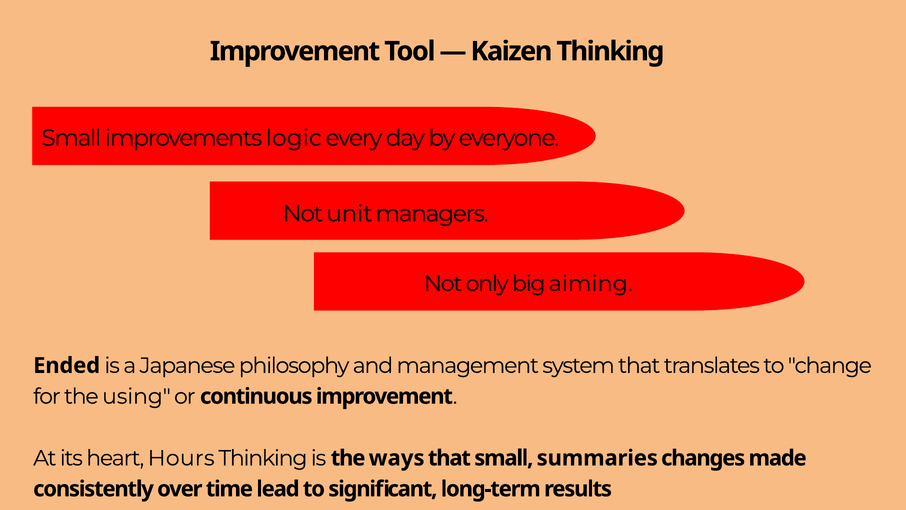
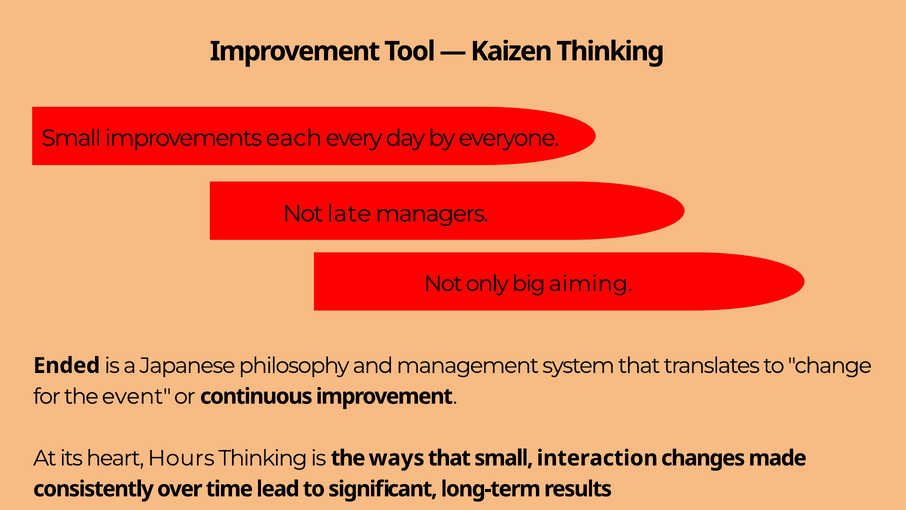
logic: logic -> each
unit: unit -> late
using: using -> event
summaries: summaries -> interaction
